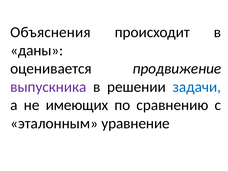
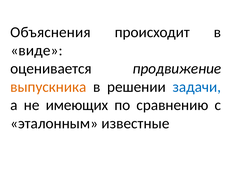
даны: даны -> виде
выпускника colour: purple -> orange
уравнение: уравнение -> известные
